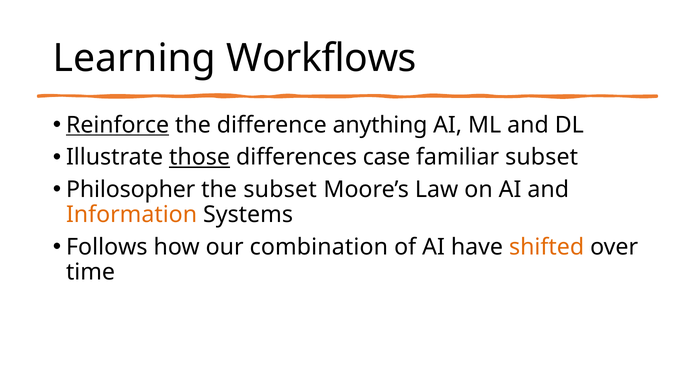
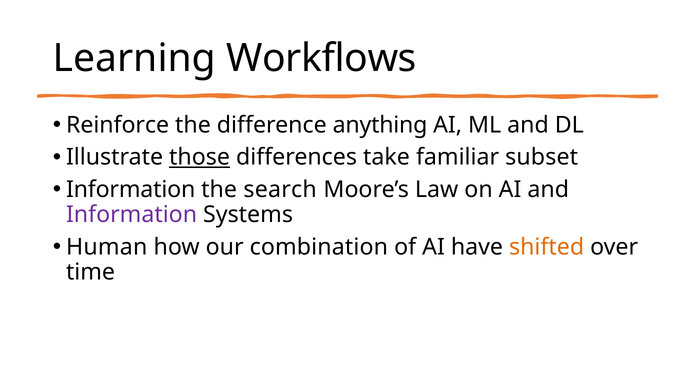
Reinforce underline: present -> none
case: case -> take
Philosopher at (131, 190): Philosopher -> Information
the subset: subset -> search
Information at (132, 215) colour: orange -> purple
Follows: Follows -> Human
